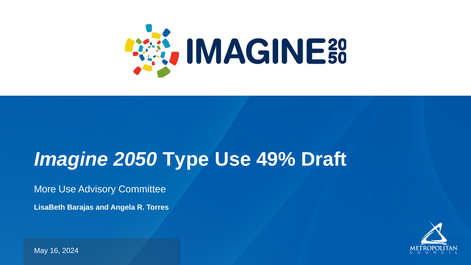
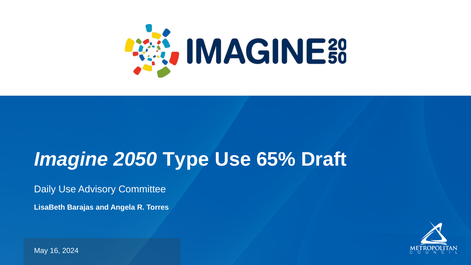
49%: 49% -> 65%
More: More -> Daily
